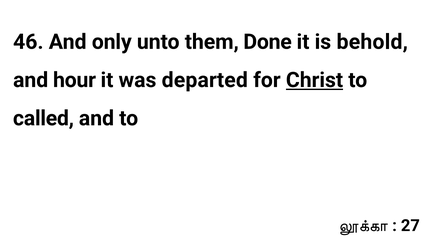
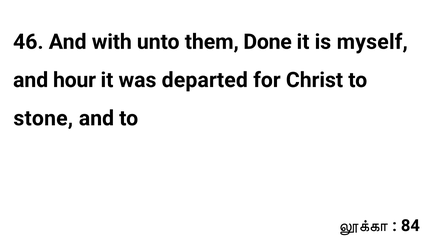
only: only -> with
behold: behold -> myself
Christ underline: present -> none
called: called -> stone
27: 27 -> 84
